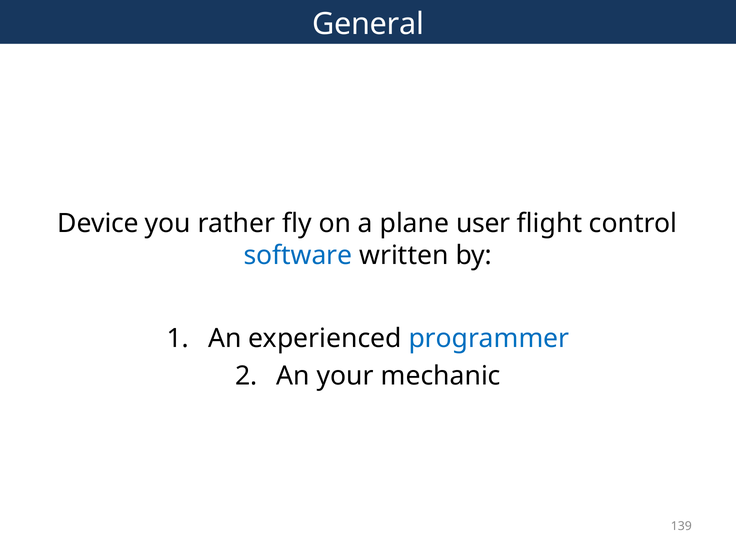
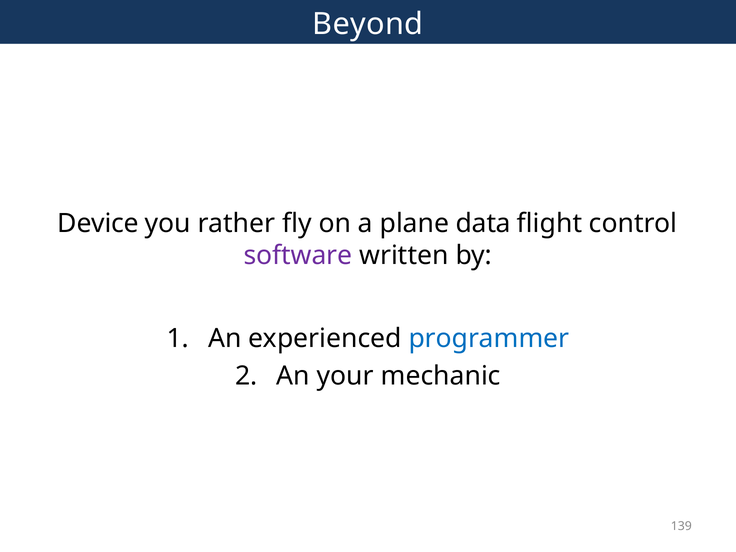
General: General -> Beyond
user: user -> data
software colour: blue -> purple
